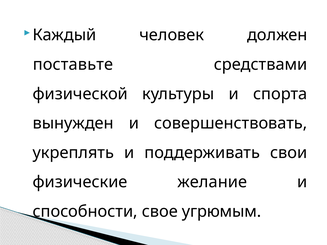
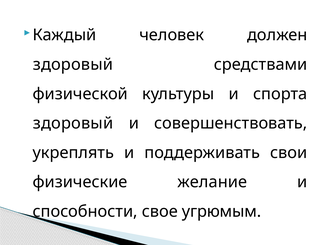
поставьте at (73, 65): поставьте -> здоровый
вынужден at (73, 123): вынужден -> здоровый
